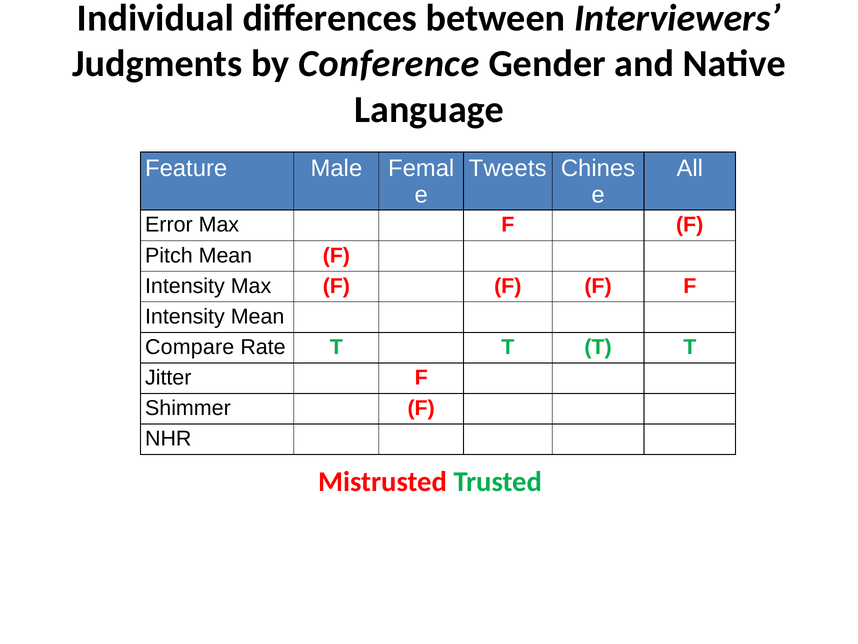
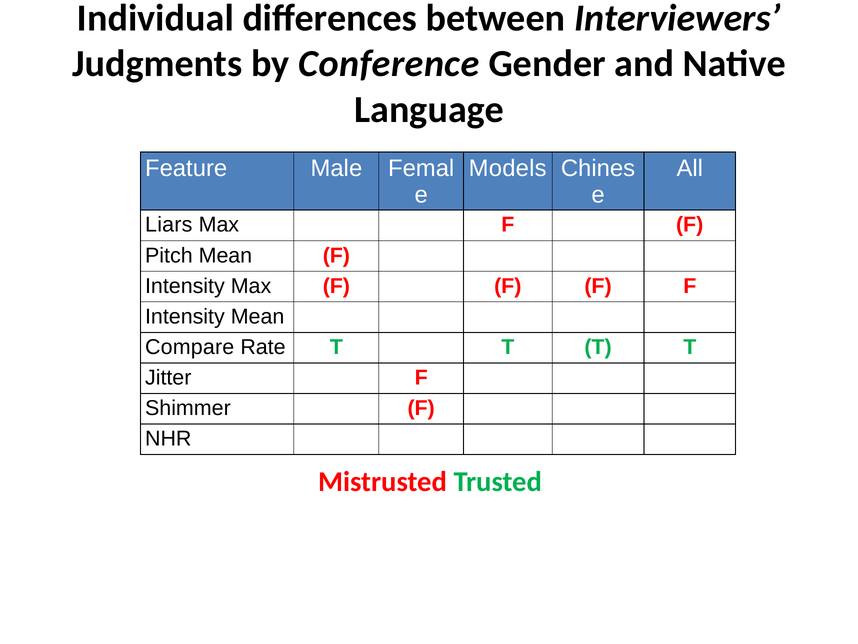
Tweets: Tweets -> Models
Error: Error -> Liars
